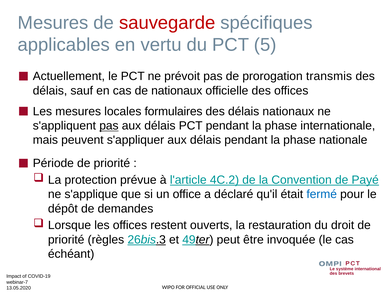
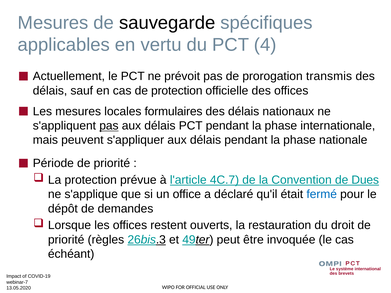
sauvegarde colour: red -> black
5: 5 -> 4
de nationaux: nationaux -> protection
4C.2: 4C.2 -> 4C.7
Payé: Payé -> Dues
